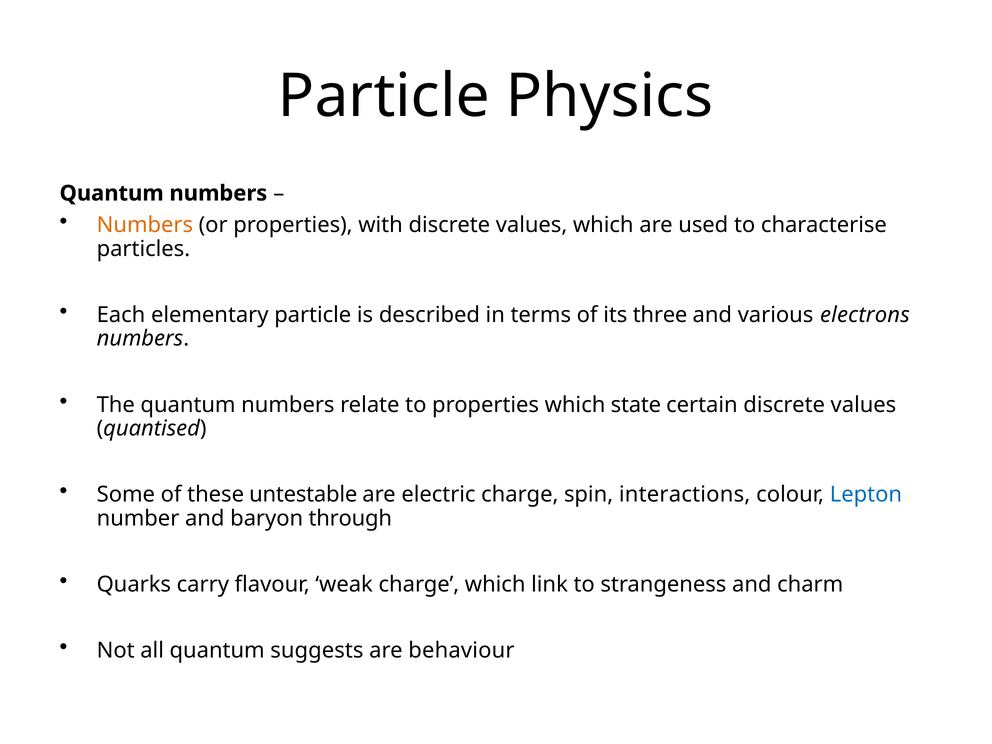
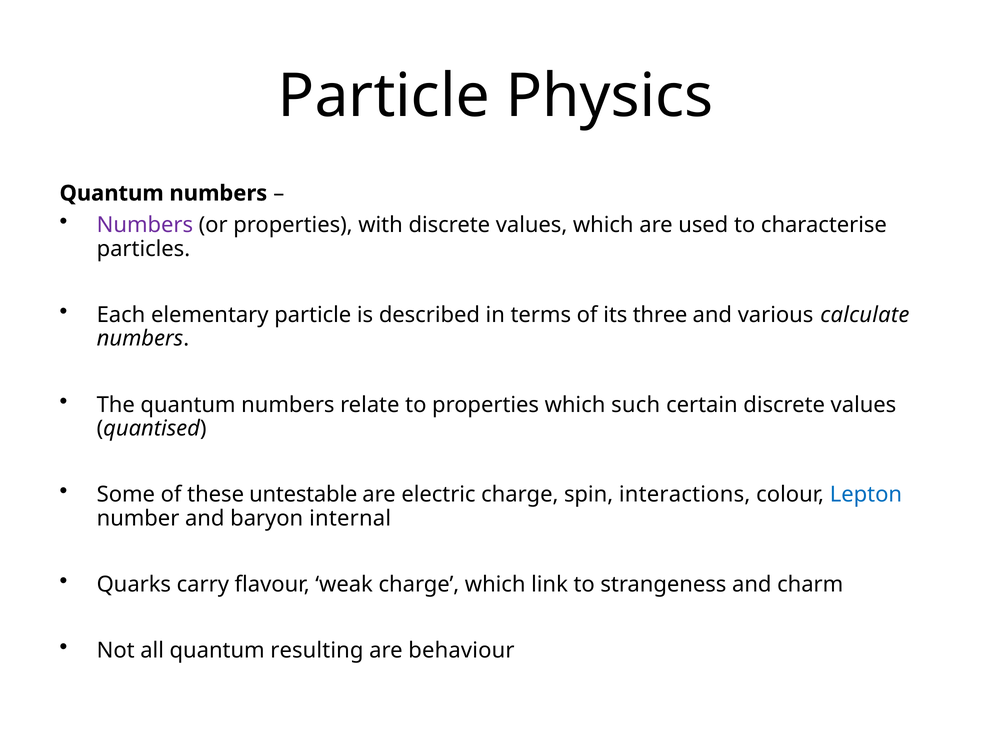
Numbers at (145, 225) colour: orange -> purple
electrons: electrons -> calculate
state: state -> such
through: through -> internal
suggests: suggests -> resulting
